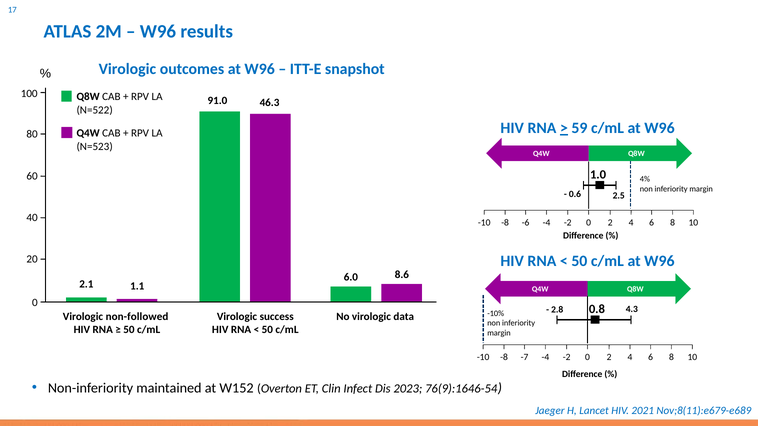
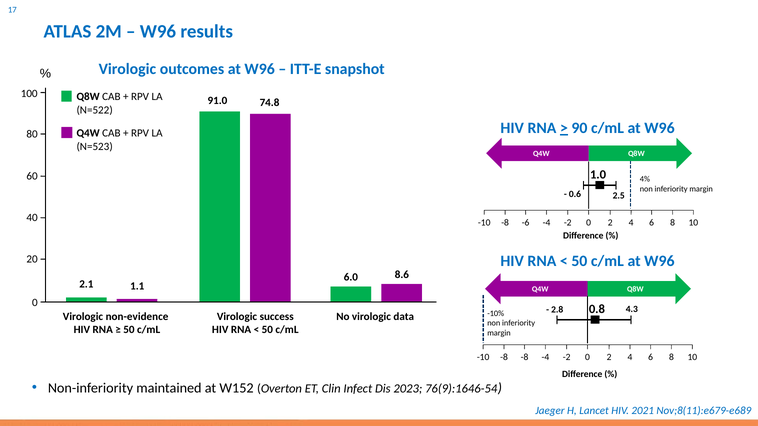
46.3: 46.3 -> 74.8
59: 59 -> 90
non-followed: non-followed -> non-evidence
-8 -7: -7 -> -8
